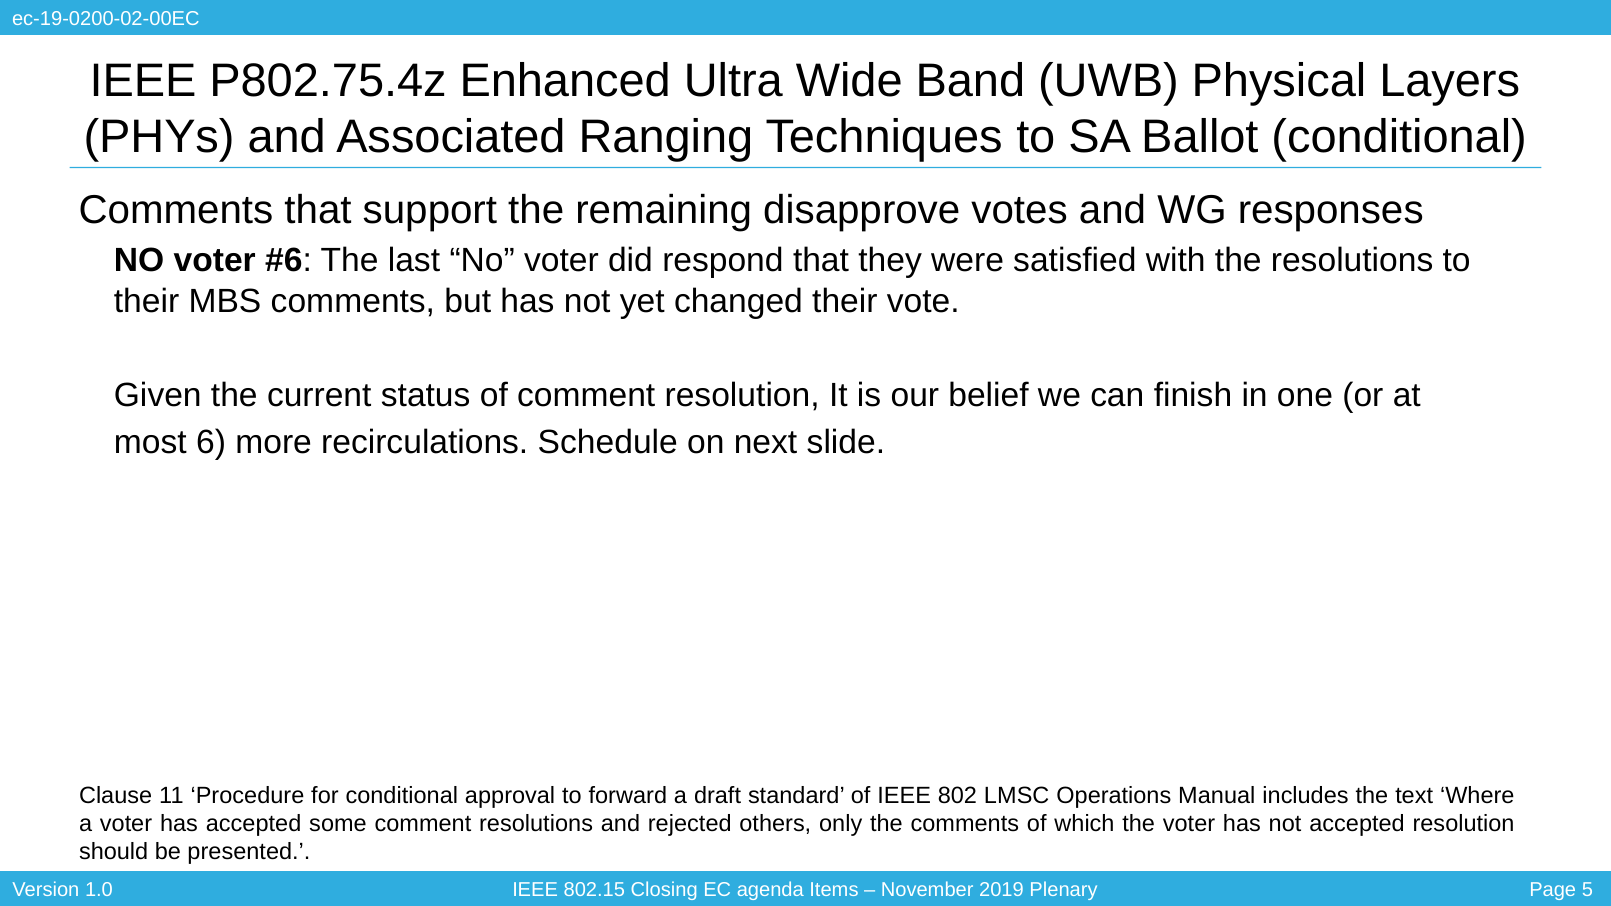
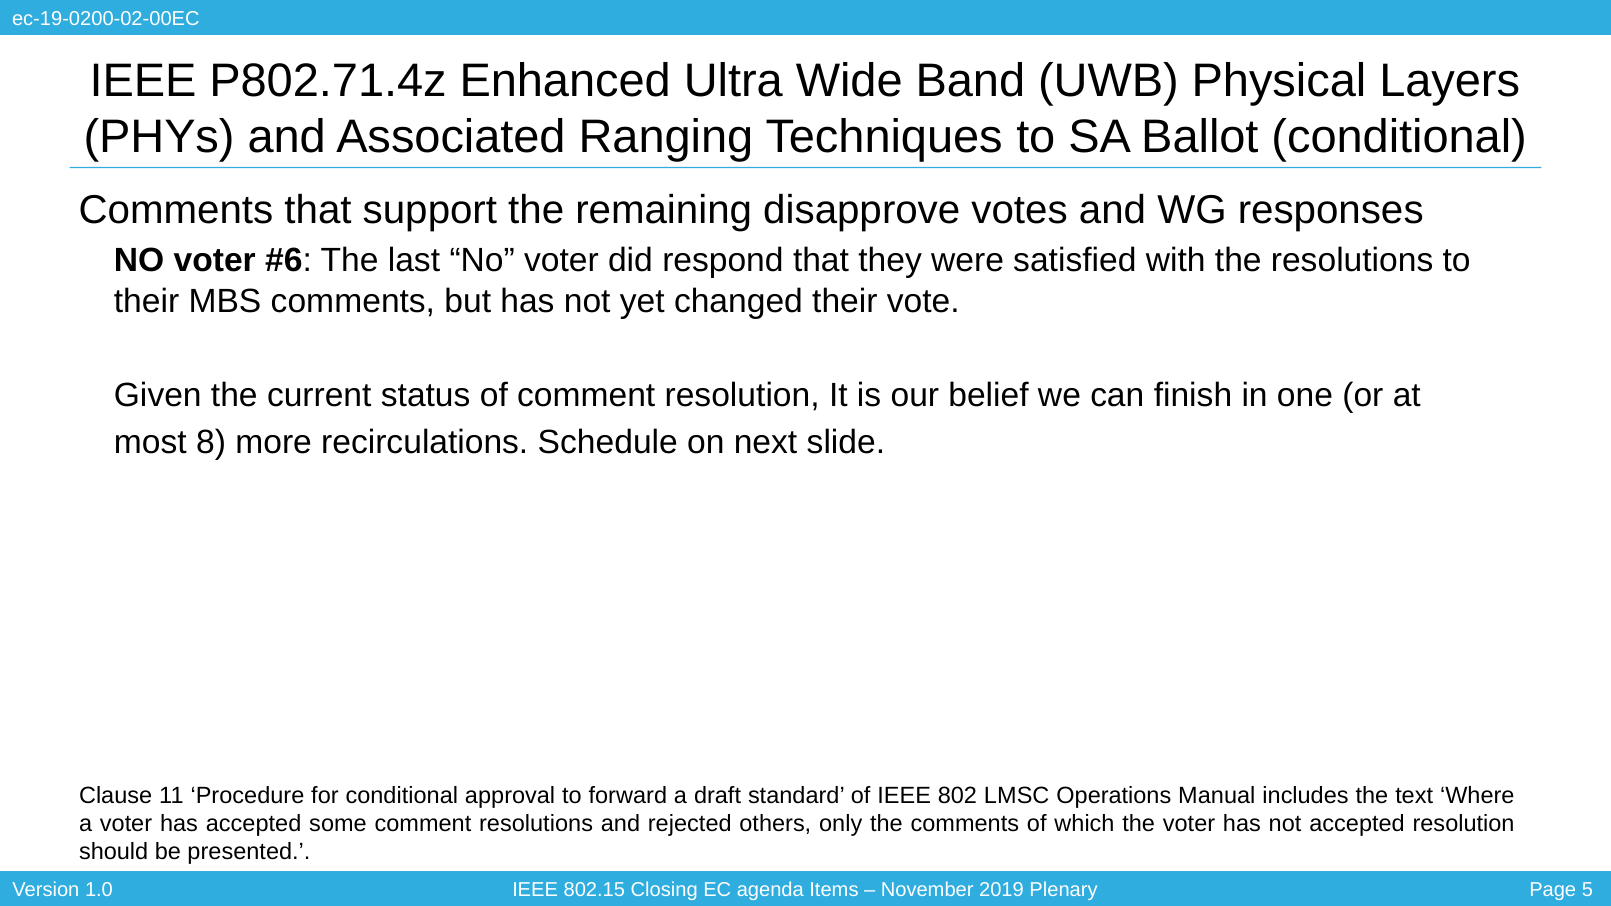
P802.75.4z: P802.75.4z -> P802.71.4z
6: 6 -> 8
